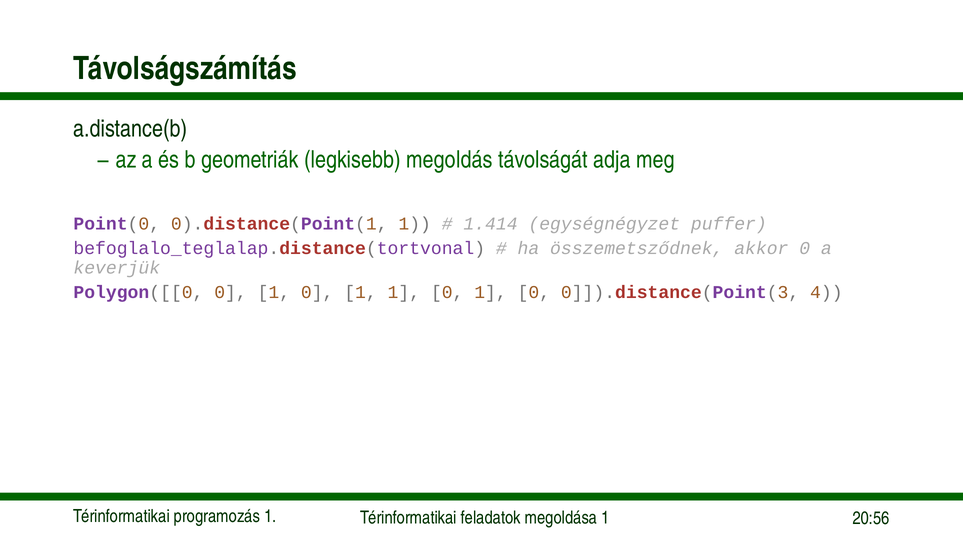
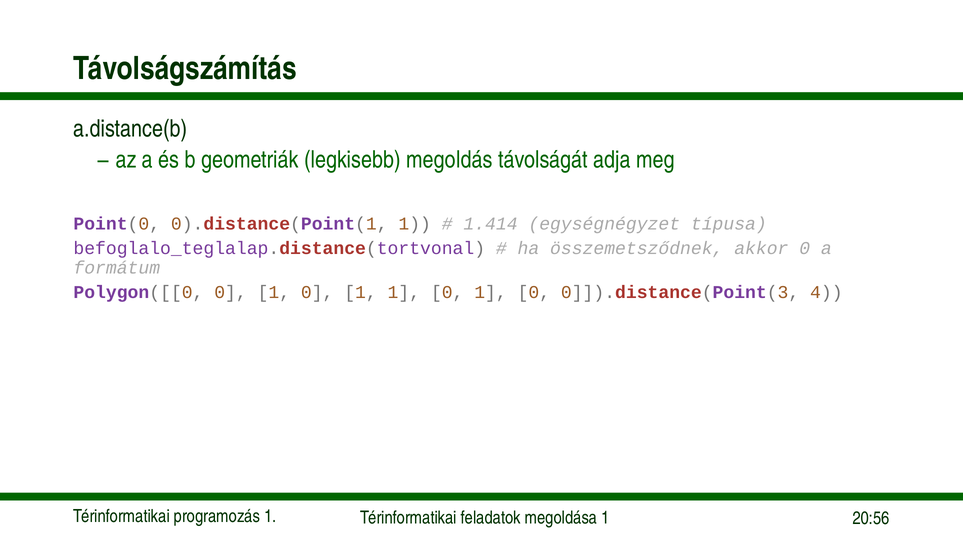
puffer: puffer -> típusa
keverjük: keverjük -> formátum
